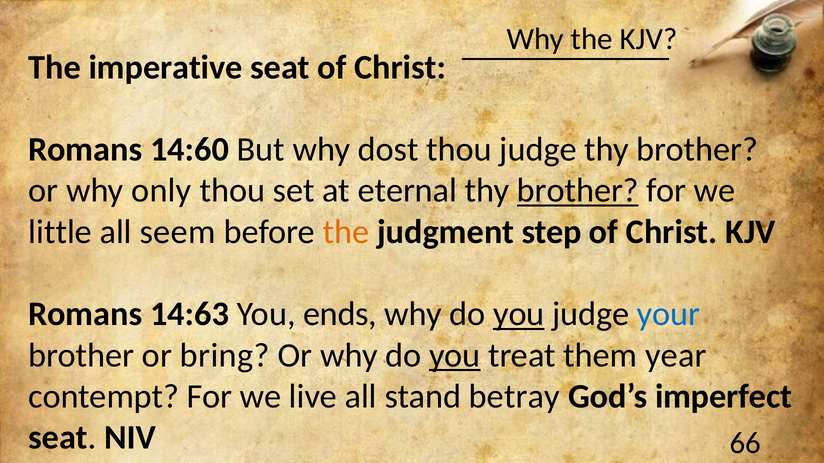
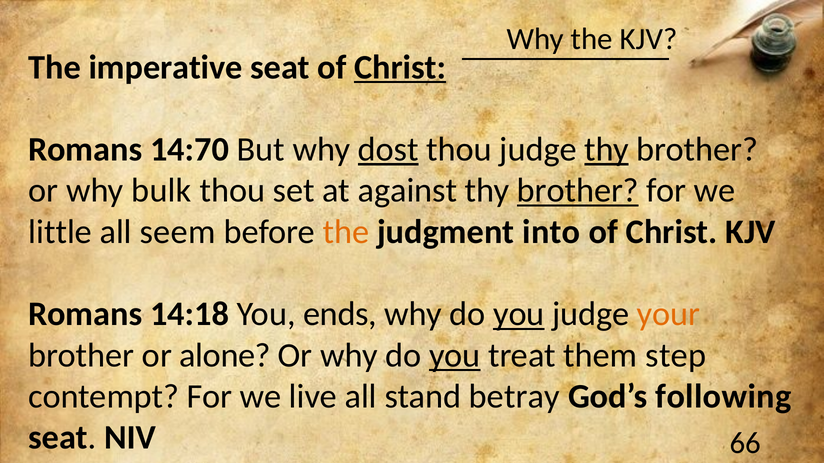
Christ at (400, 67) underline: none -> present
14:60: 14:60 -> 14:70
dost underline: none -> present
thy at (607, 150) underline: none -> present
only: only -> bulk
eternal: eternal -> against
step: step -> into
14:63: 14:63 -> 14:18
your colour: blue -> orange
bring: bring -> alone
year: year -> step
imperfect: imperfect -> following
